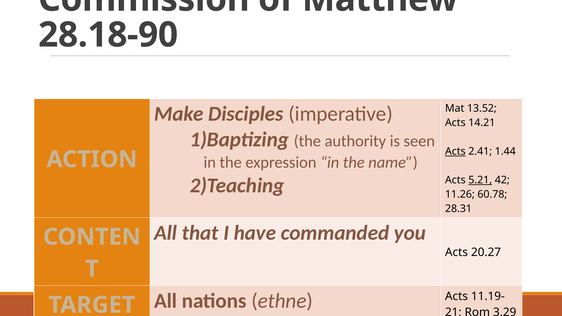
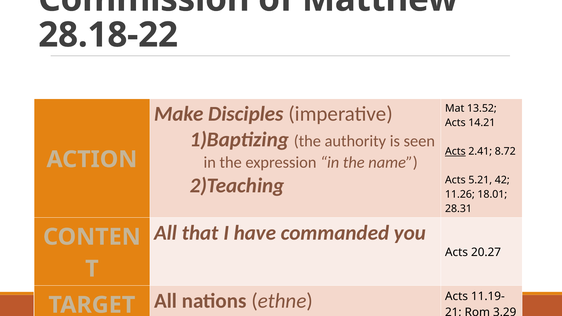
28.18-90: 28.18-90 -> 28.18-22
1.44: 1.44 -> 8.72
5.21 underline: present -> none
60.78: 60.78 -> 18.01
